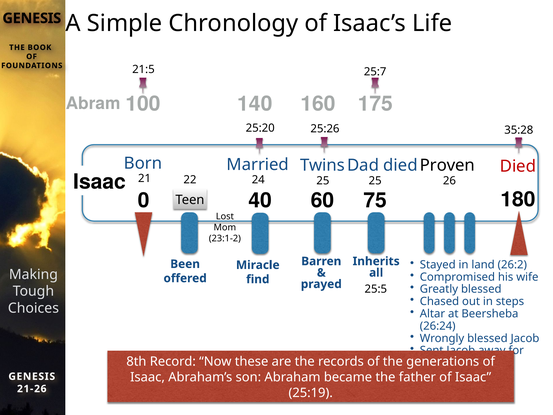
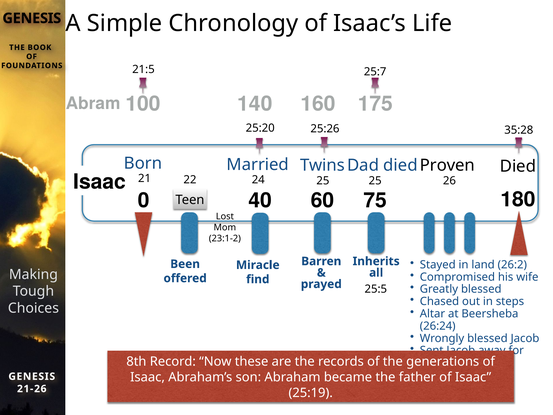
Died at (518, 166) colour: red -> black
